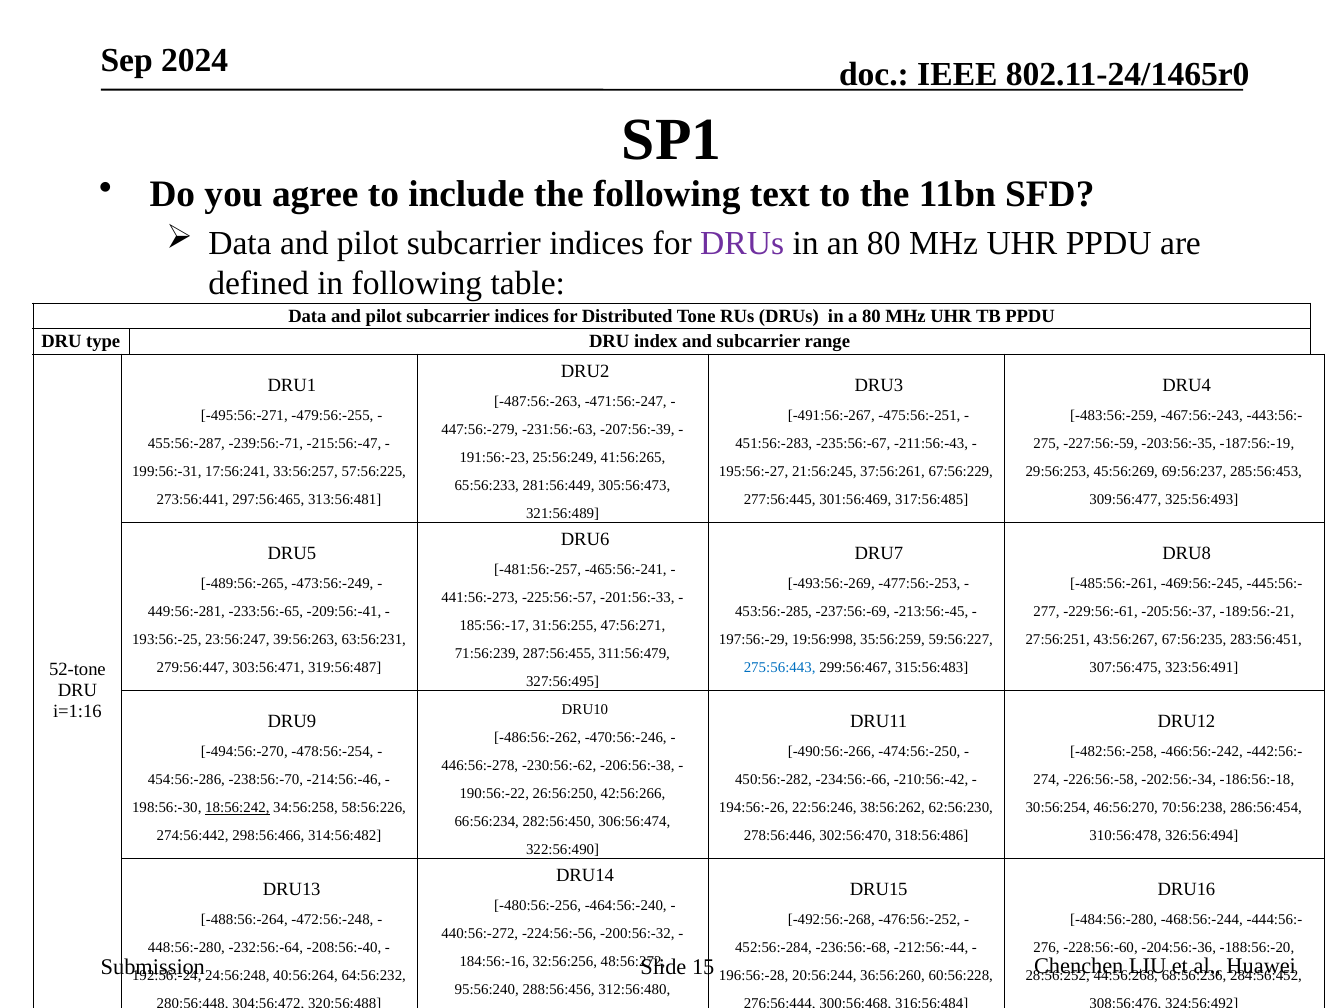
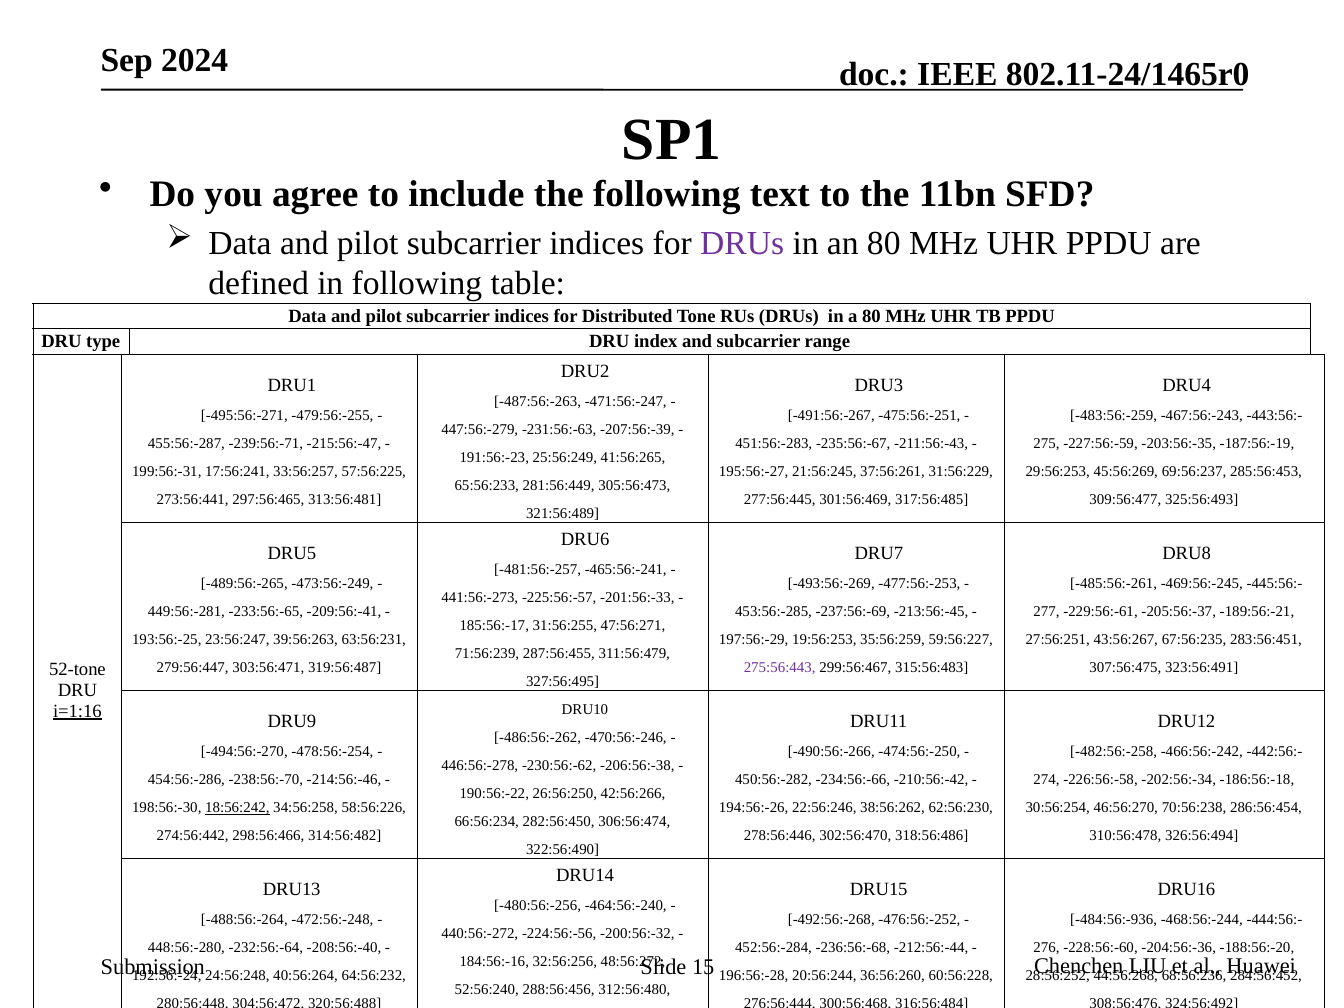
67:56:229: 67:56:229 -> 31:56:229
19:56:998: 19:56:998 -> 19:56:253
275:56:443 colour: blue -> purple
i=1:16 underline: none -> present
-484:56:-280: -484:56:-280 -> -484:56:-936
95:56:240: 95:56:240 -> 52:56:240
